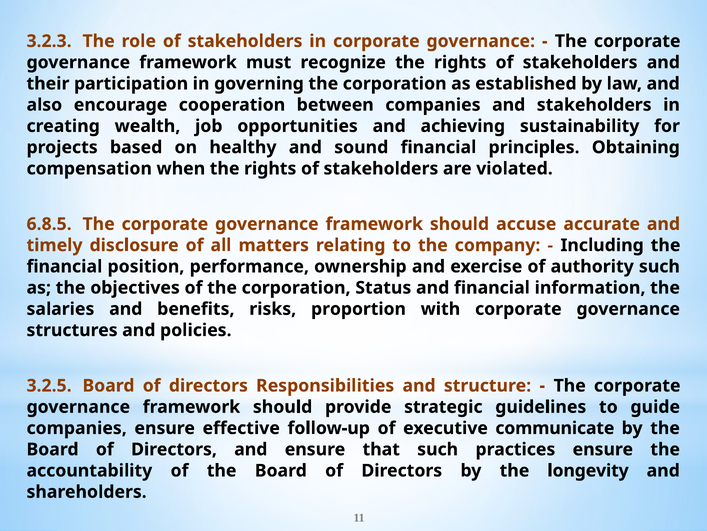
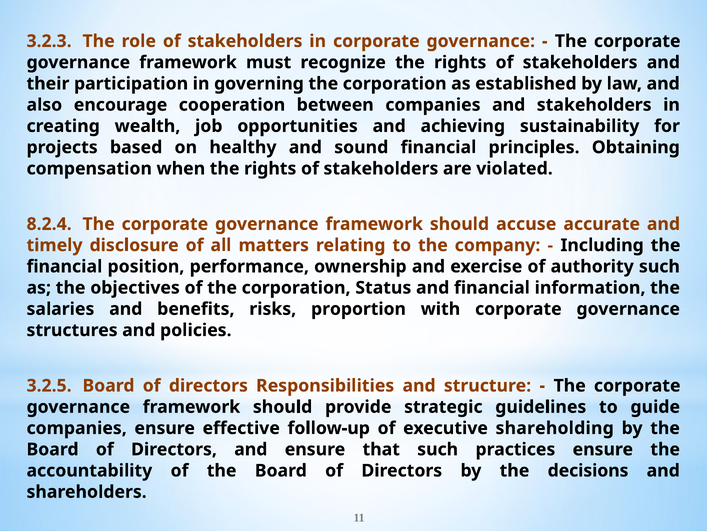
6.8.5: 6.8.5 -> 8.2.4
communicate: communicate -> shareholding
longevity: longevity -> decisions
